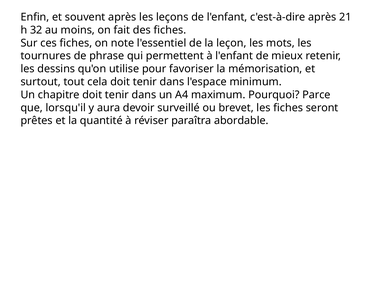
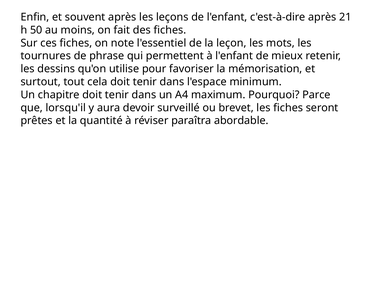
32: 32 -> 50
